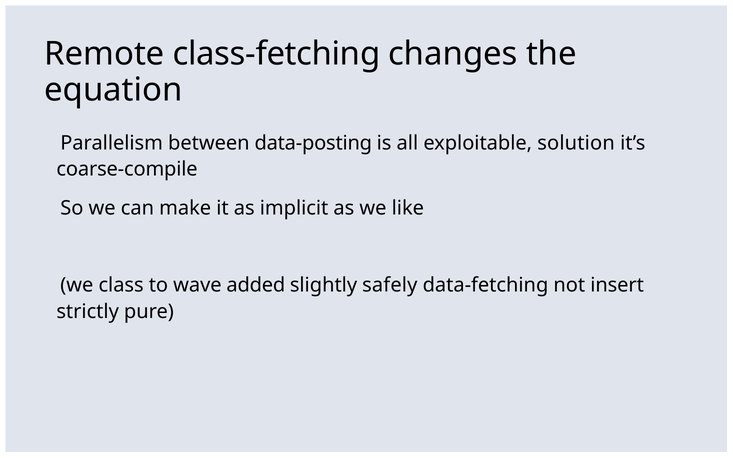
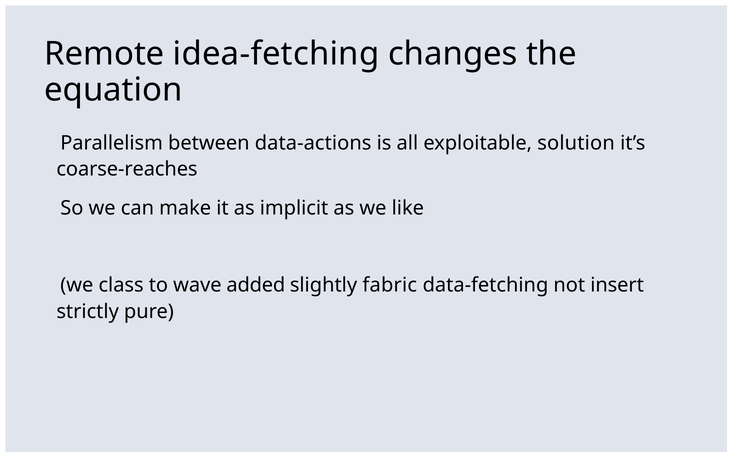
class-fetching: class-fetching -> idea-fetching
data-posting: data-posting -> data-actions
coarse-compile: coarse-compile -> coarse-reaches
safely: safely -> fabric
